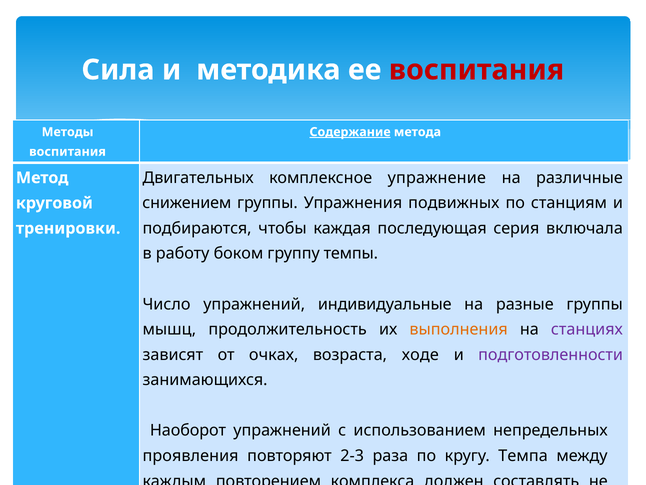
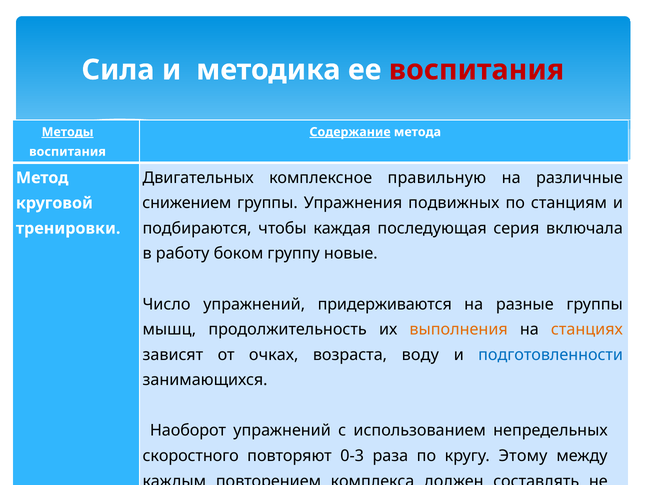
Методы underline: none -> present
упражнение: упражнение -> правильную
темпы: темпы -> новые
индивидуальные: индивидуальные -> придерживаются
станциях colour: purple -> orange
ходе: ходе -> воду
подготовленности colour: purple -> blue
проявления: проявления -> скоростного
повторяют 2-3: 2-3 -> 0-3
Темпа: Темпа -> Этому
